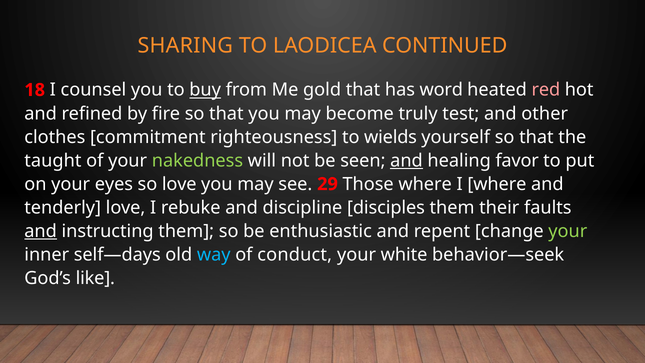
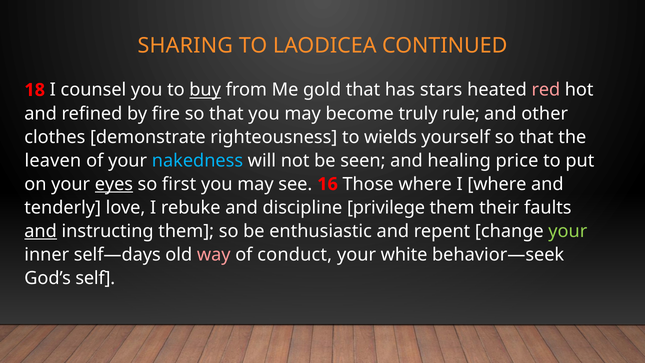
word: word -> stars
test: test -> rule
commitment: commitment -> demonstrate
taught: taught -> leaven
nakedness colour: light green -> light blue
and at (406, 161) underline: present -> none
favor: favor -> price
eyes underline: none -> present
so love: love -> first
29: 29 -> 16
disciples: disciples -> privilege
way colour: light blue -> pink
like: like -> self
